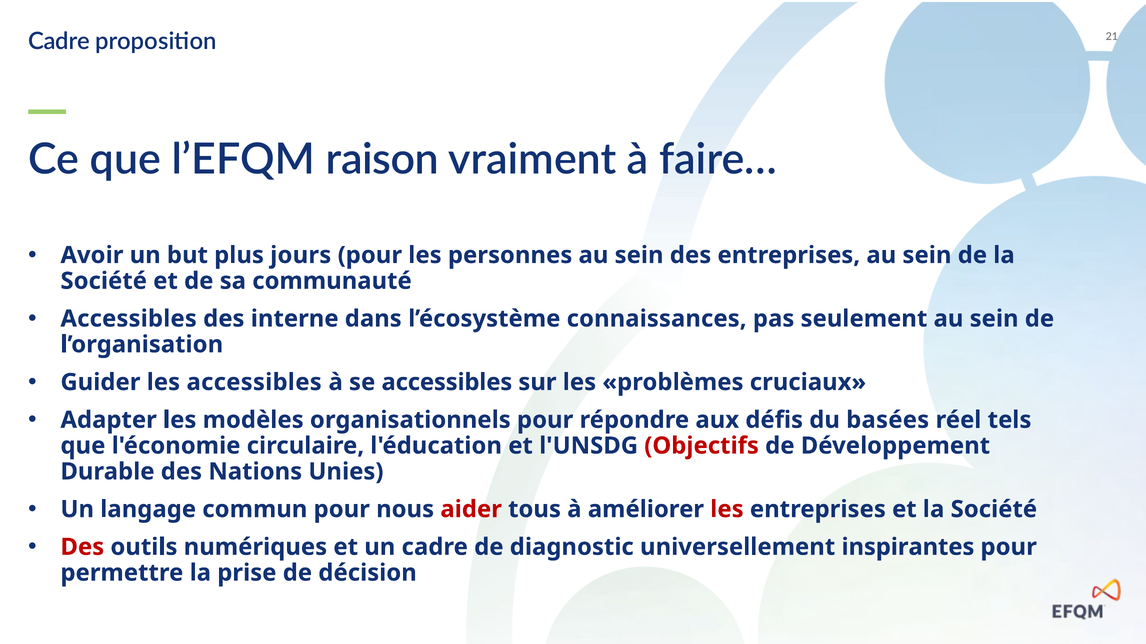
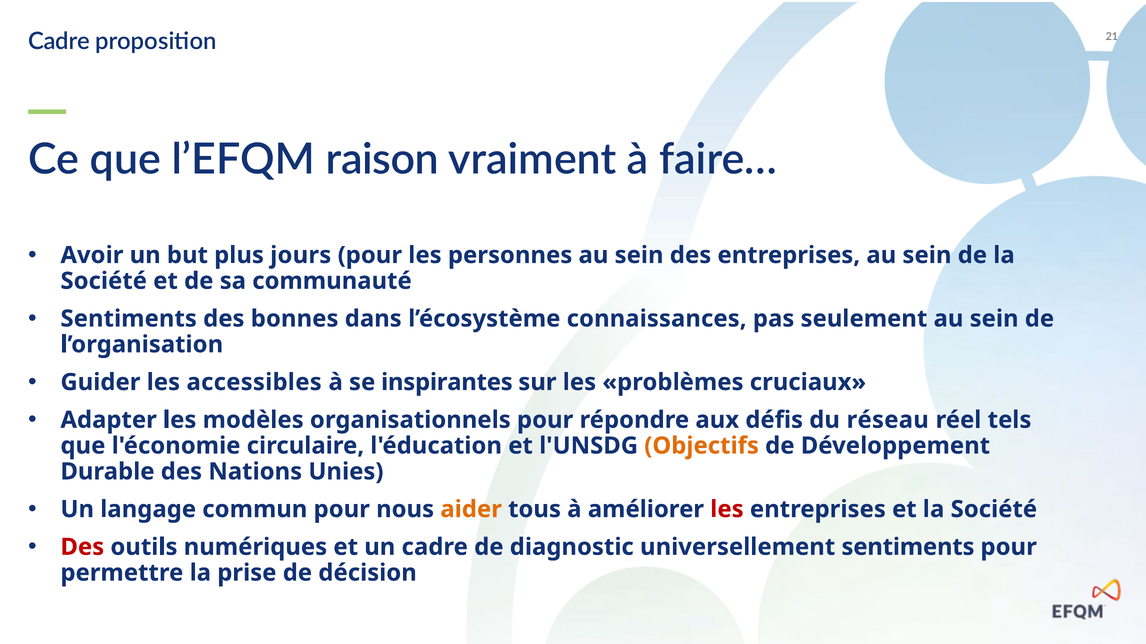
Accessibles at (129, 319): Accessibles -> Sentiments
interne: interne -> bonnes
se accessibles: accessibles -> inspirantes
basées: basées -> réseau
Objectifs colour: red -> orange
aider colour: red -> orange
universellement inspirantes: inspirantes -> sentiments
